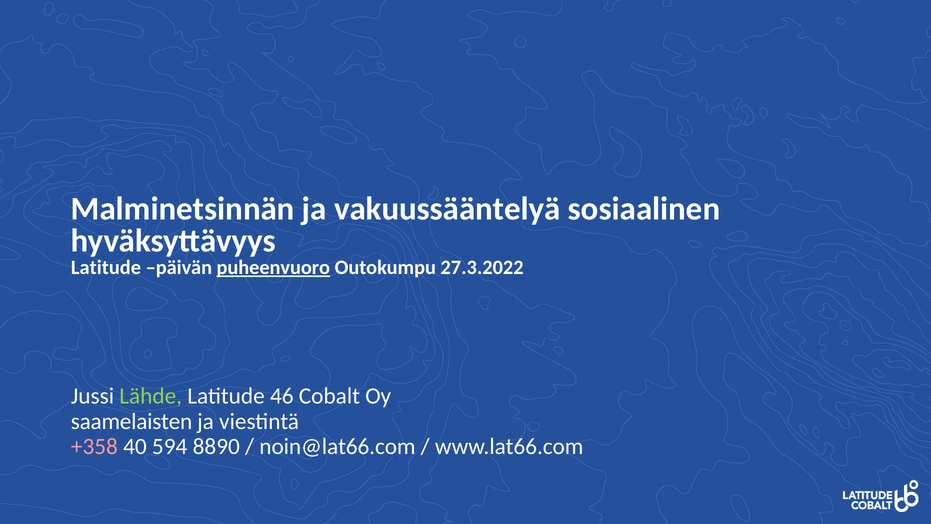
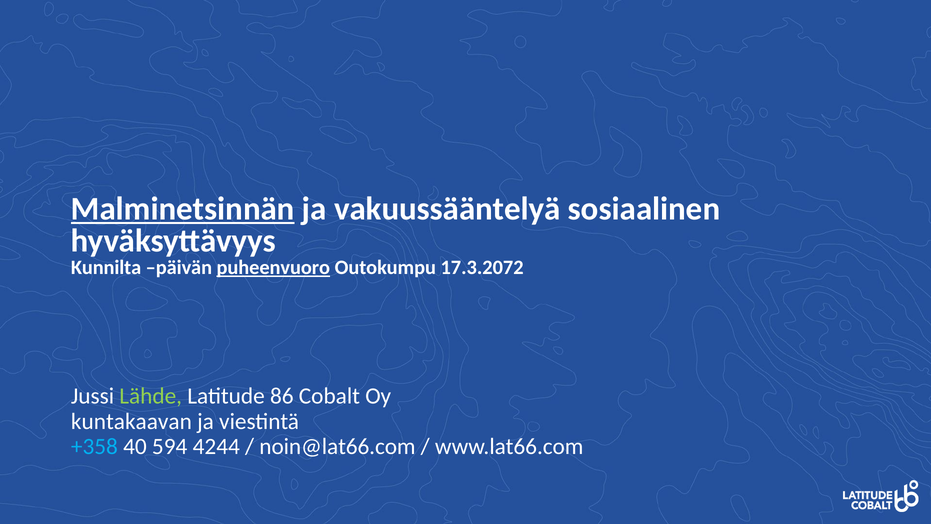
Malminetsinnän underline: none -> present
Latitude at (106, 267): Latitude -> Kunnilta
27.3.2022: 27.3.2022 -> 17.3.2072
46: 46 -> 86
saamelaisten: saamelaisten -> kuntakaavan
+358 colour: pink -> light blue
8890: 8890 -> 4244
